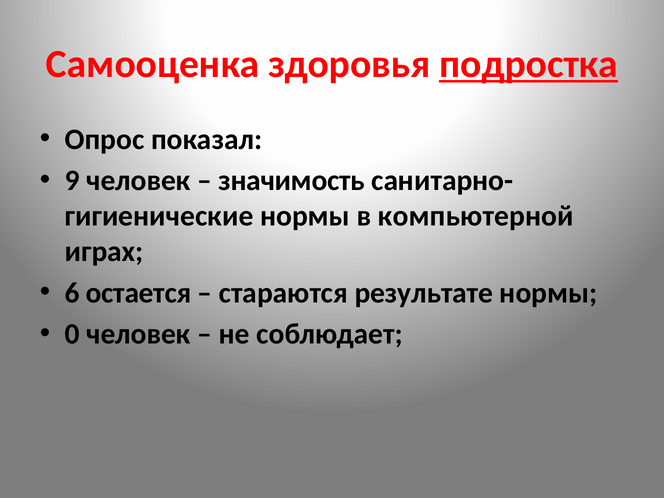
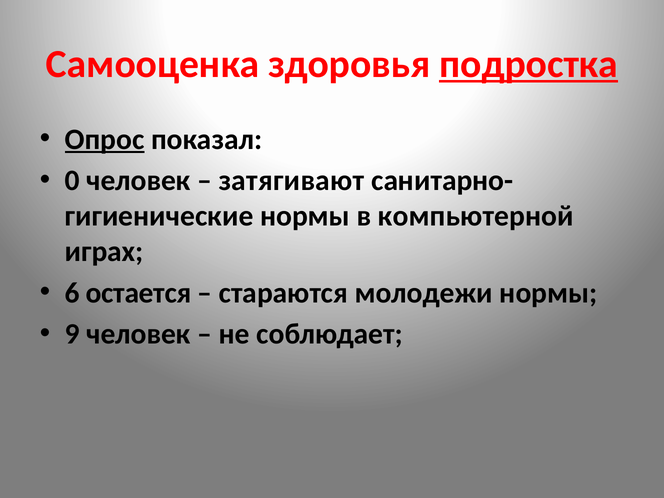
Опрос underline: none -> present
9: 9 -> 0
значимость: значимость -> затягивают
результате: результате -> молодежи
0: 0 -> 9
